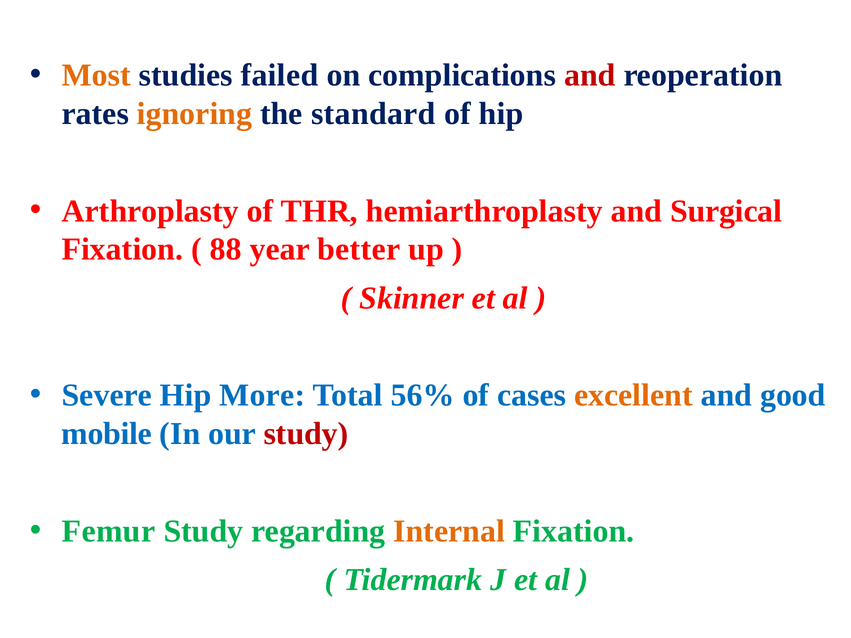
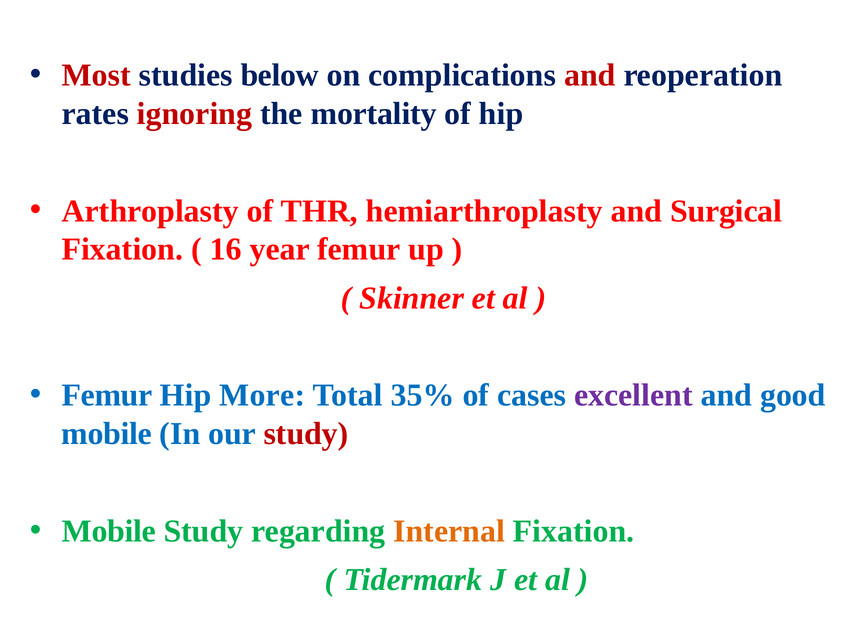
Most colour: orange -> red
failed: failed -> below
ignoring colour: orange -> red
standard: standard -> mortality
88: 88 -> 16
year better: better -> femur
Severe at (107, 396): Severe -> Femur
56%: 56% -> 35%
excellent colour: orange -> purple
Femur at (108, 531): Femur -> Mobile
